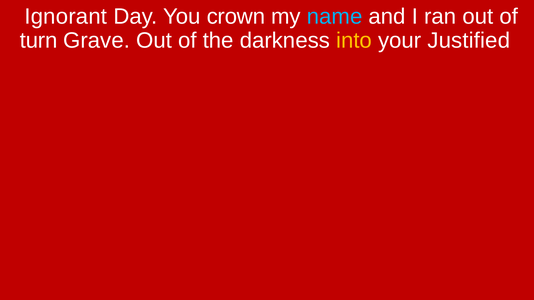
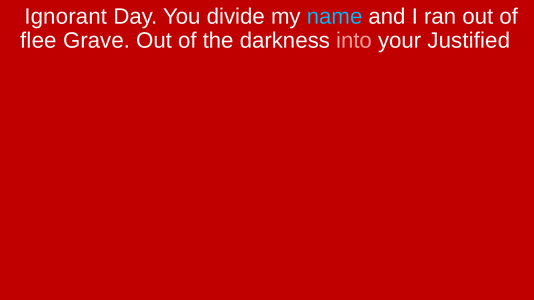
crown: crown -> divide
turn: turn -> flee
into colour: yellow -> pink
